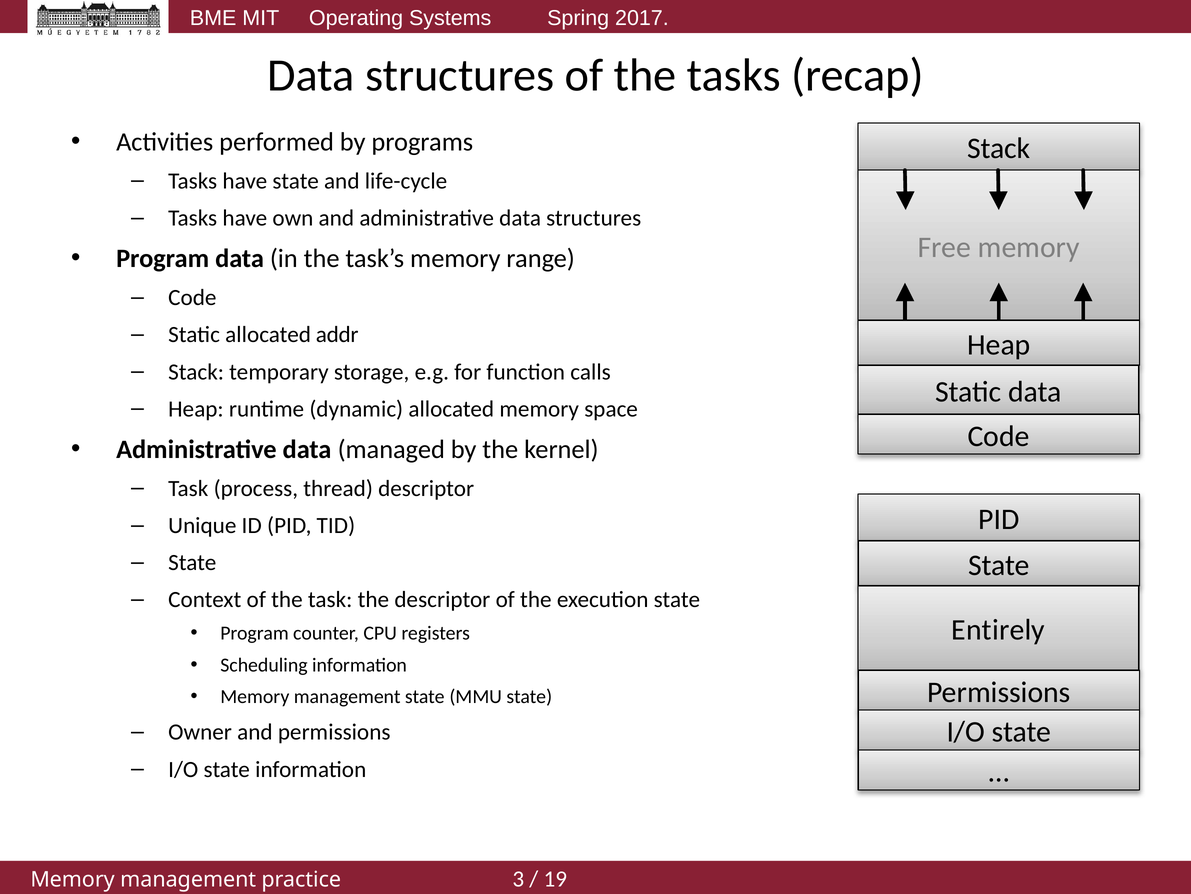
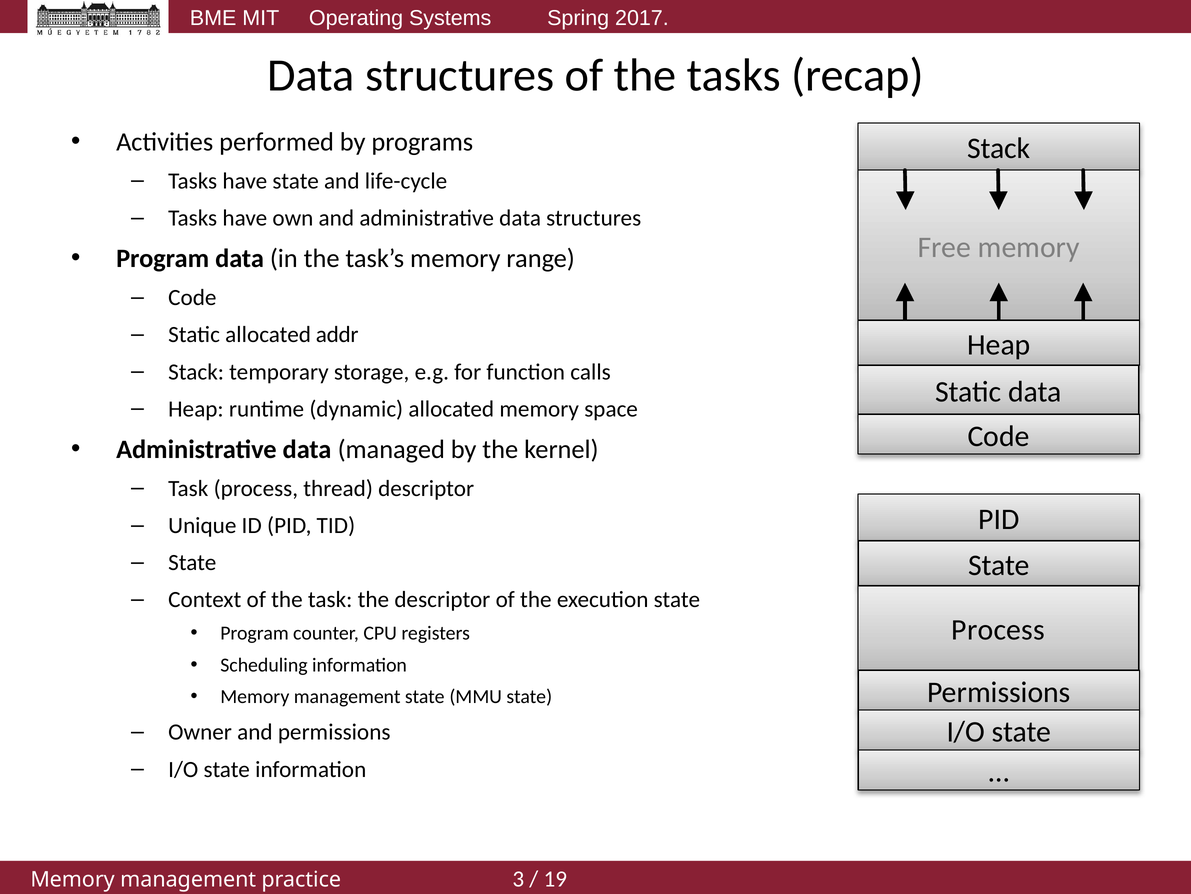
Entirely at (998, 629): Entirely -> Process
